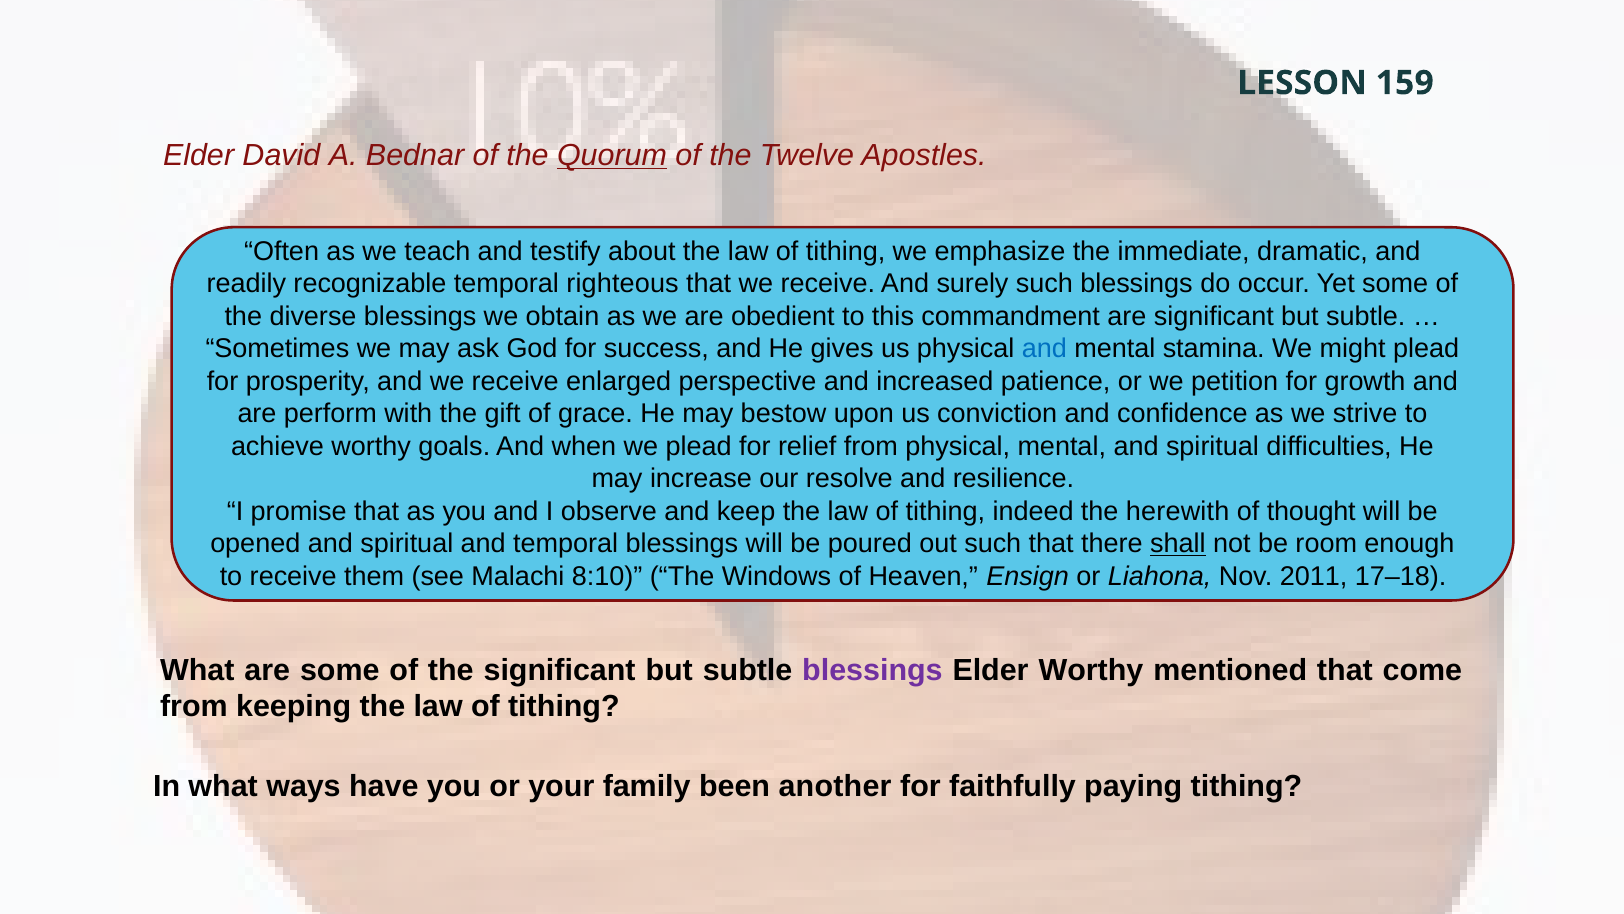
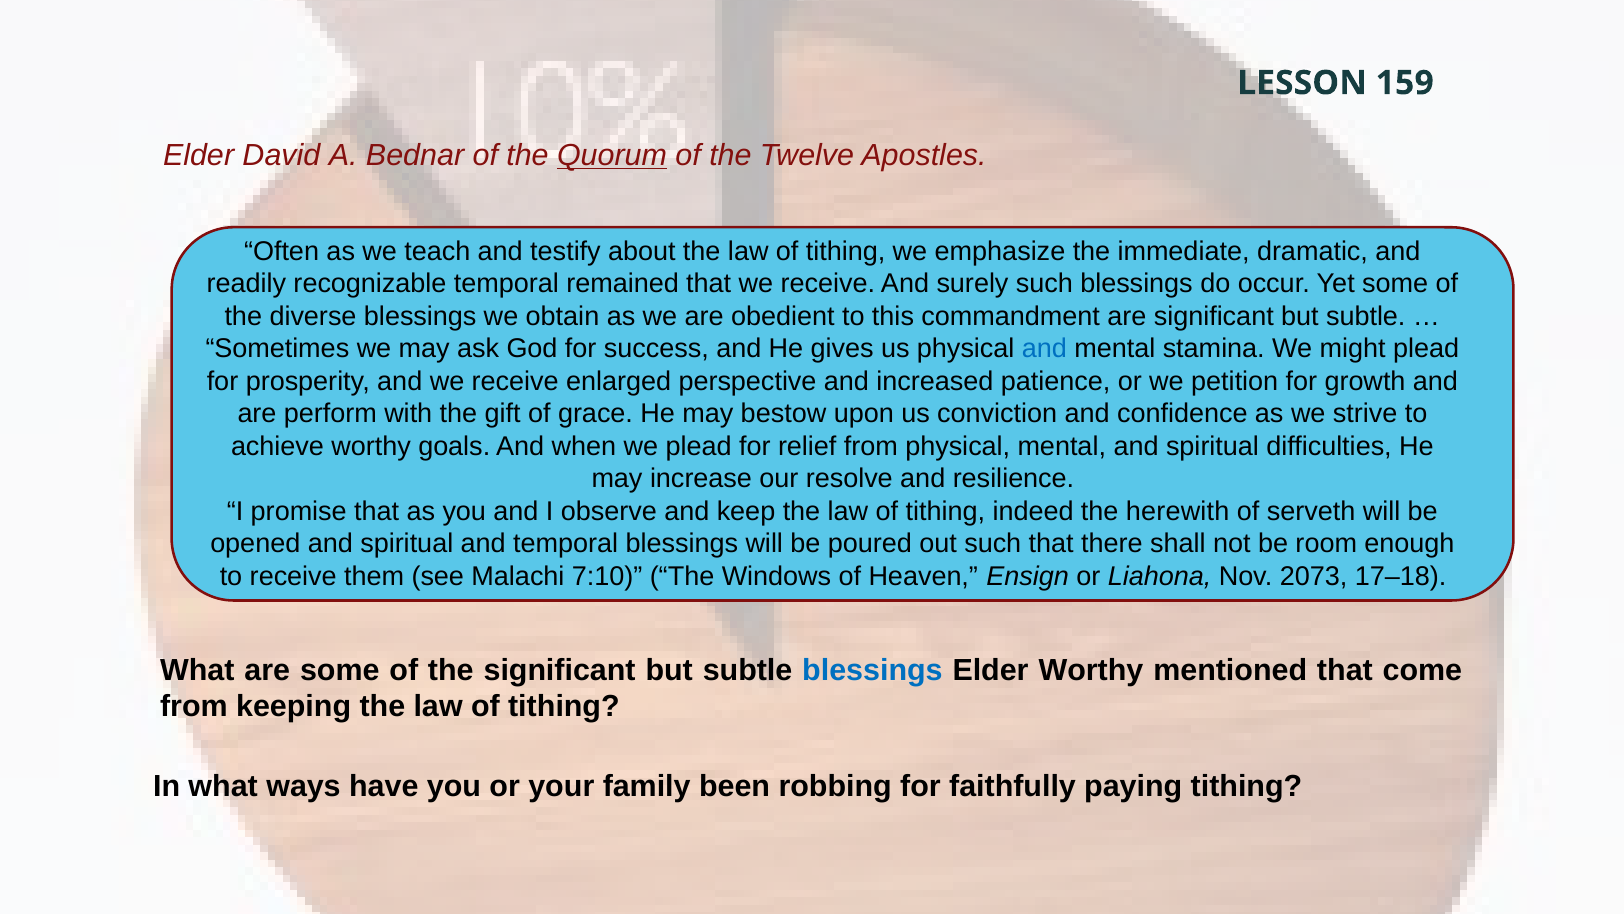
righteous: righteous -> remained
thought: thought -> serveth
shall underline: present -> none
8:10: 8:10 -> 7:10
2011: 2011 -> 2073
blessings at (872, 670) colour: purple -> blue
another: another -> robbing
